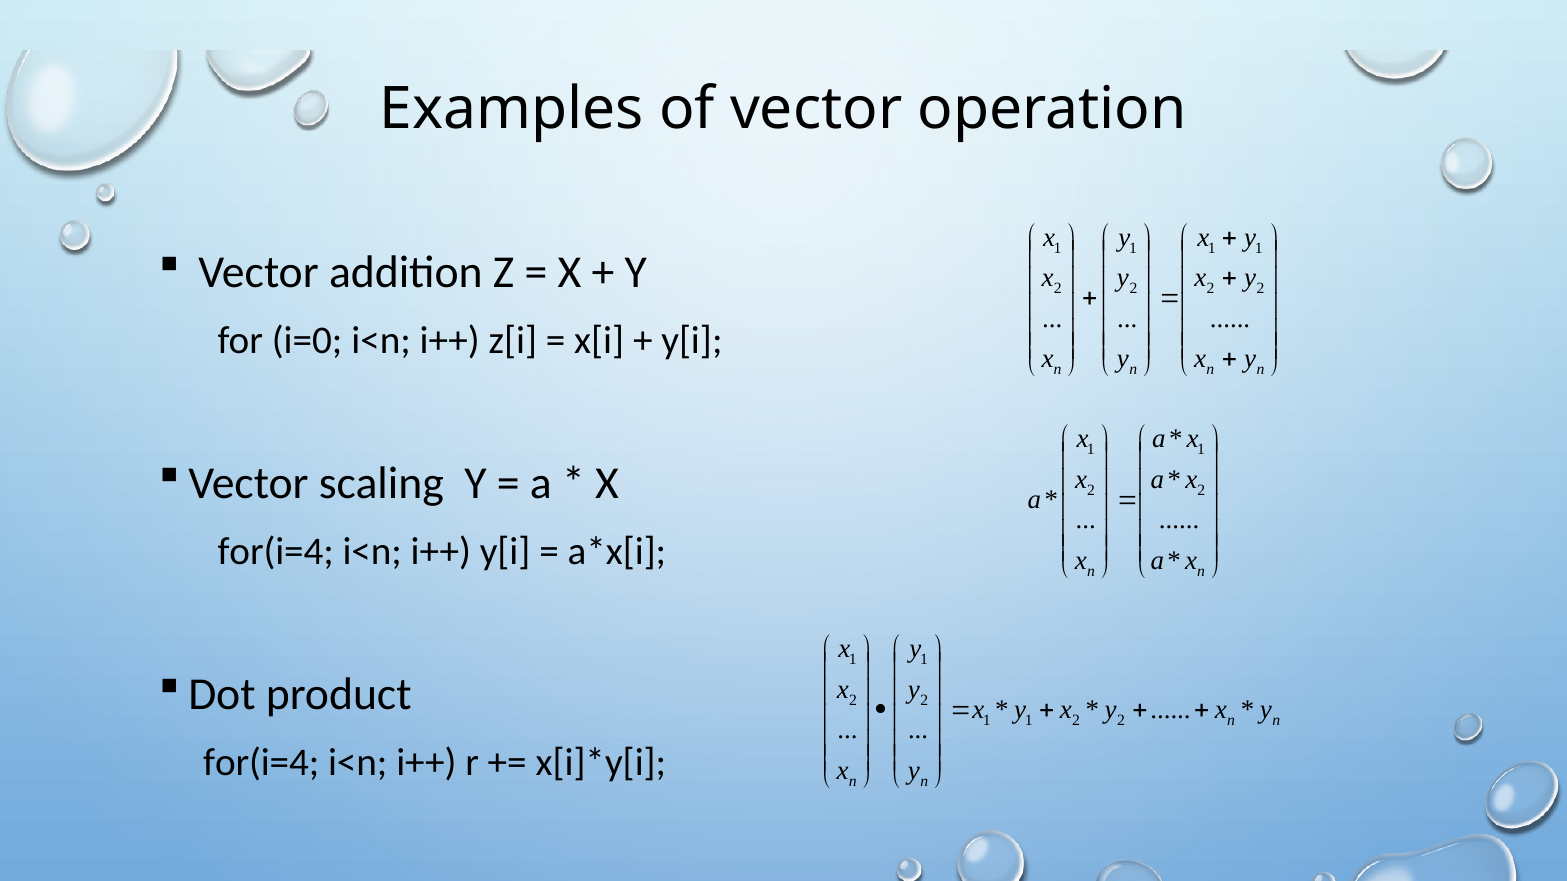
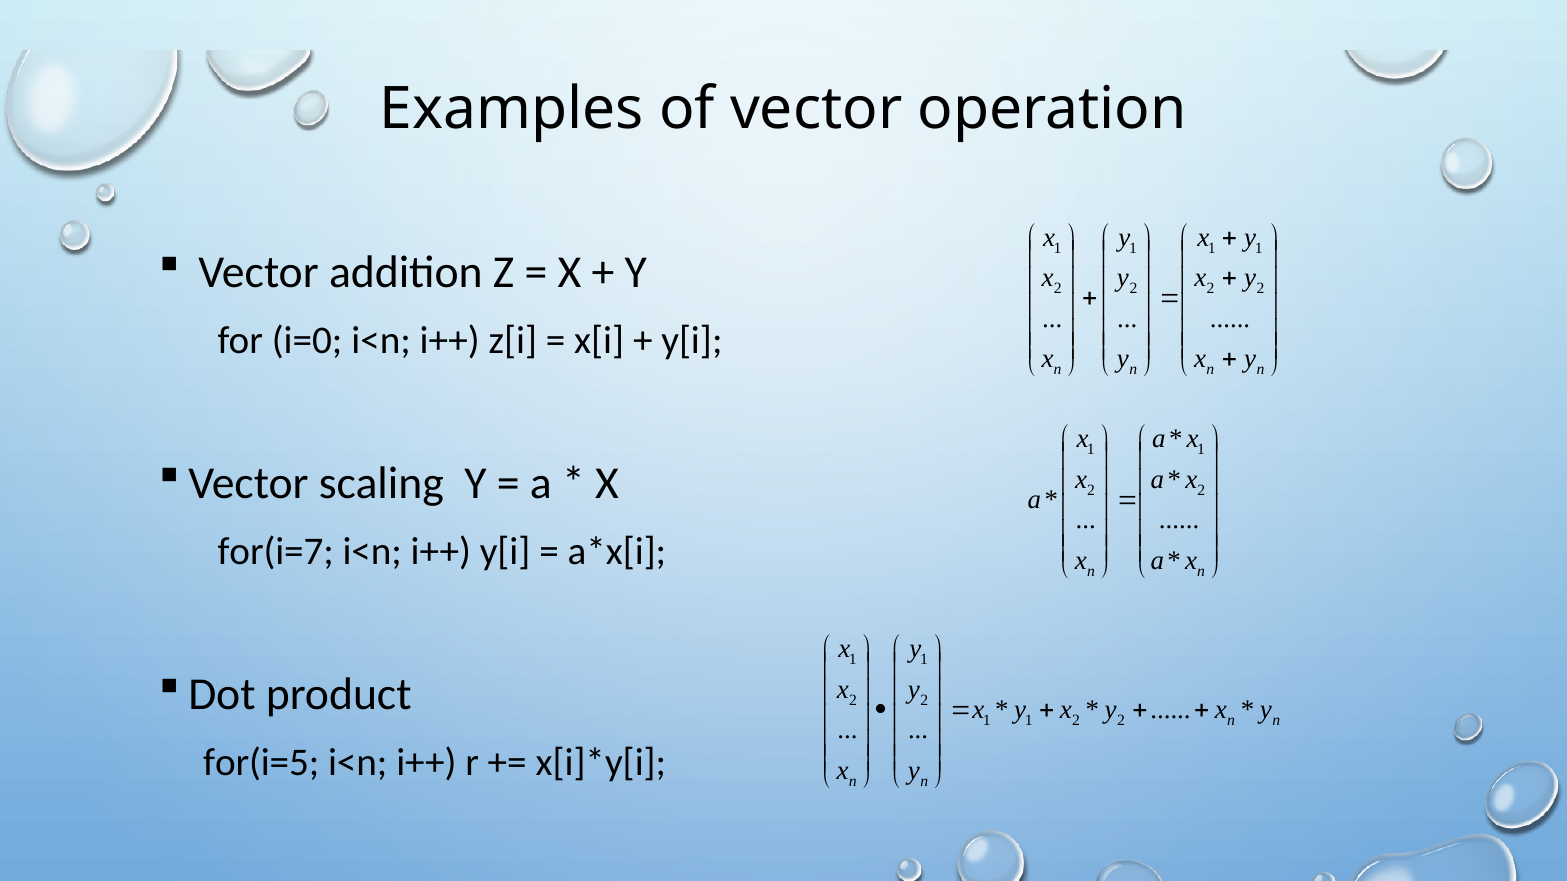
for(i=4 at (276, 552): for(i=4 -> for(i=7
for(i=4 at (261, 763): for(i=4 -> for(i=5
